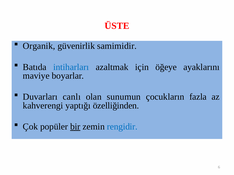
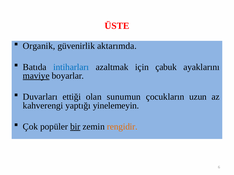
samimidir: samimidir -> aktarımda
öğeye: öğeye -> çabuk
maviye underline: none -> present
canlı: canlı -> ettiği
fazla: fazla -> uzun
özelliğinden: özelliğinden -> yinelemeyin
rengidir colour: blue -> orange
